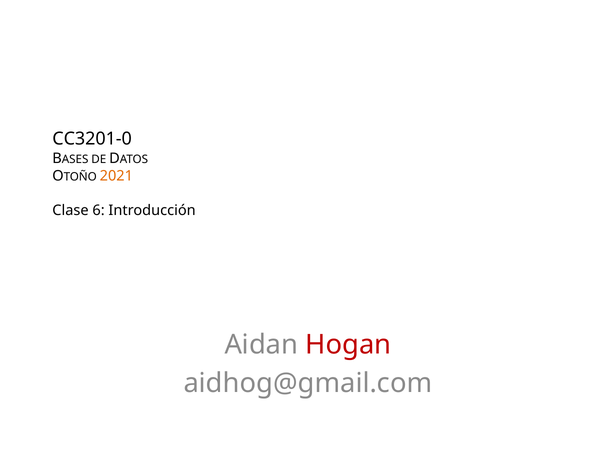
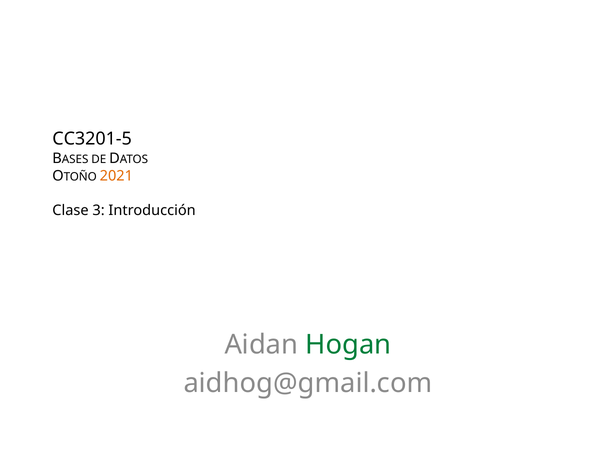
CC3201-0: CC3201-0 -> CC3201-5
6: 6 -> 3
Hogan colour: red -> green
